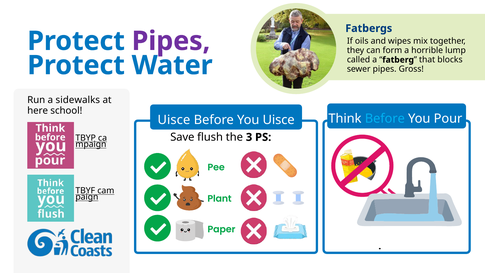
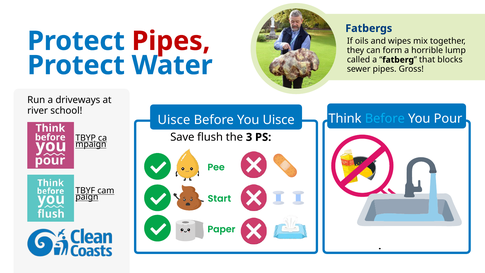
Pipes at (171, 41) colour: purple -> red
sidewalks: sidewalks -> driveways
here: here -> river
Plant: Plant -> Start
